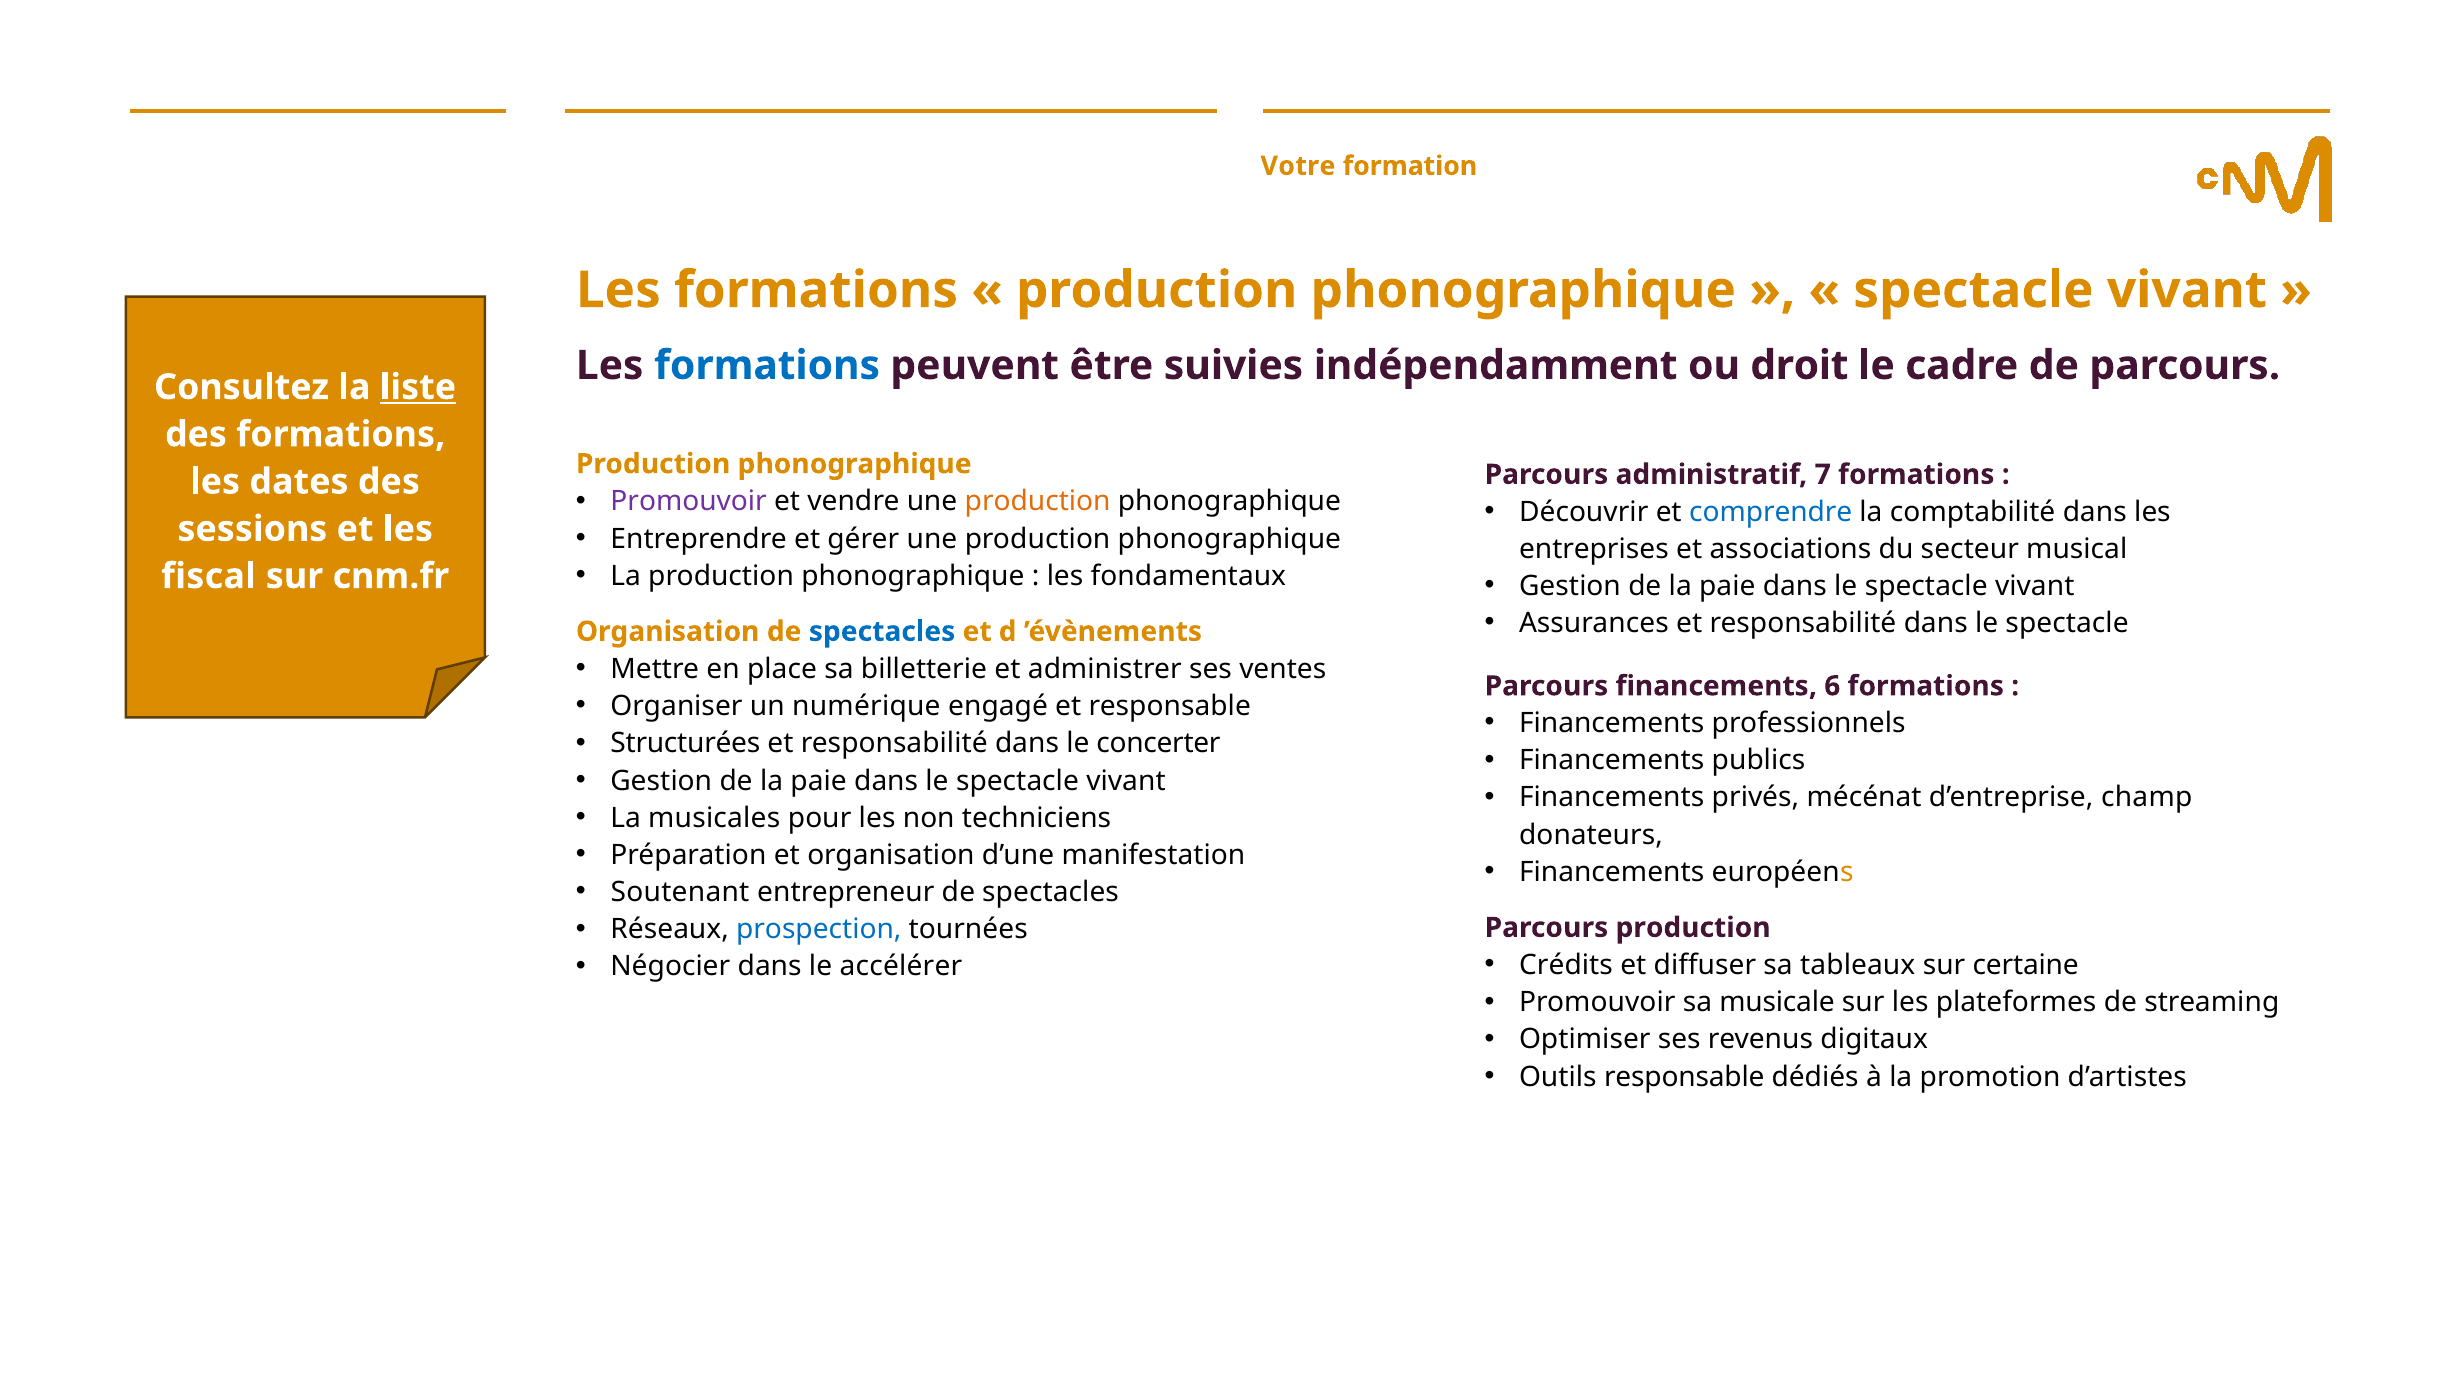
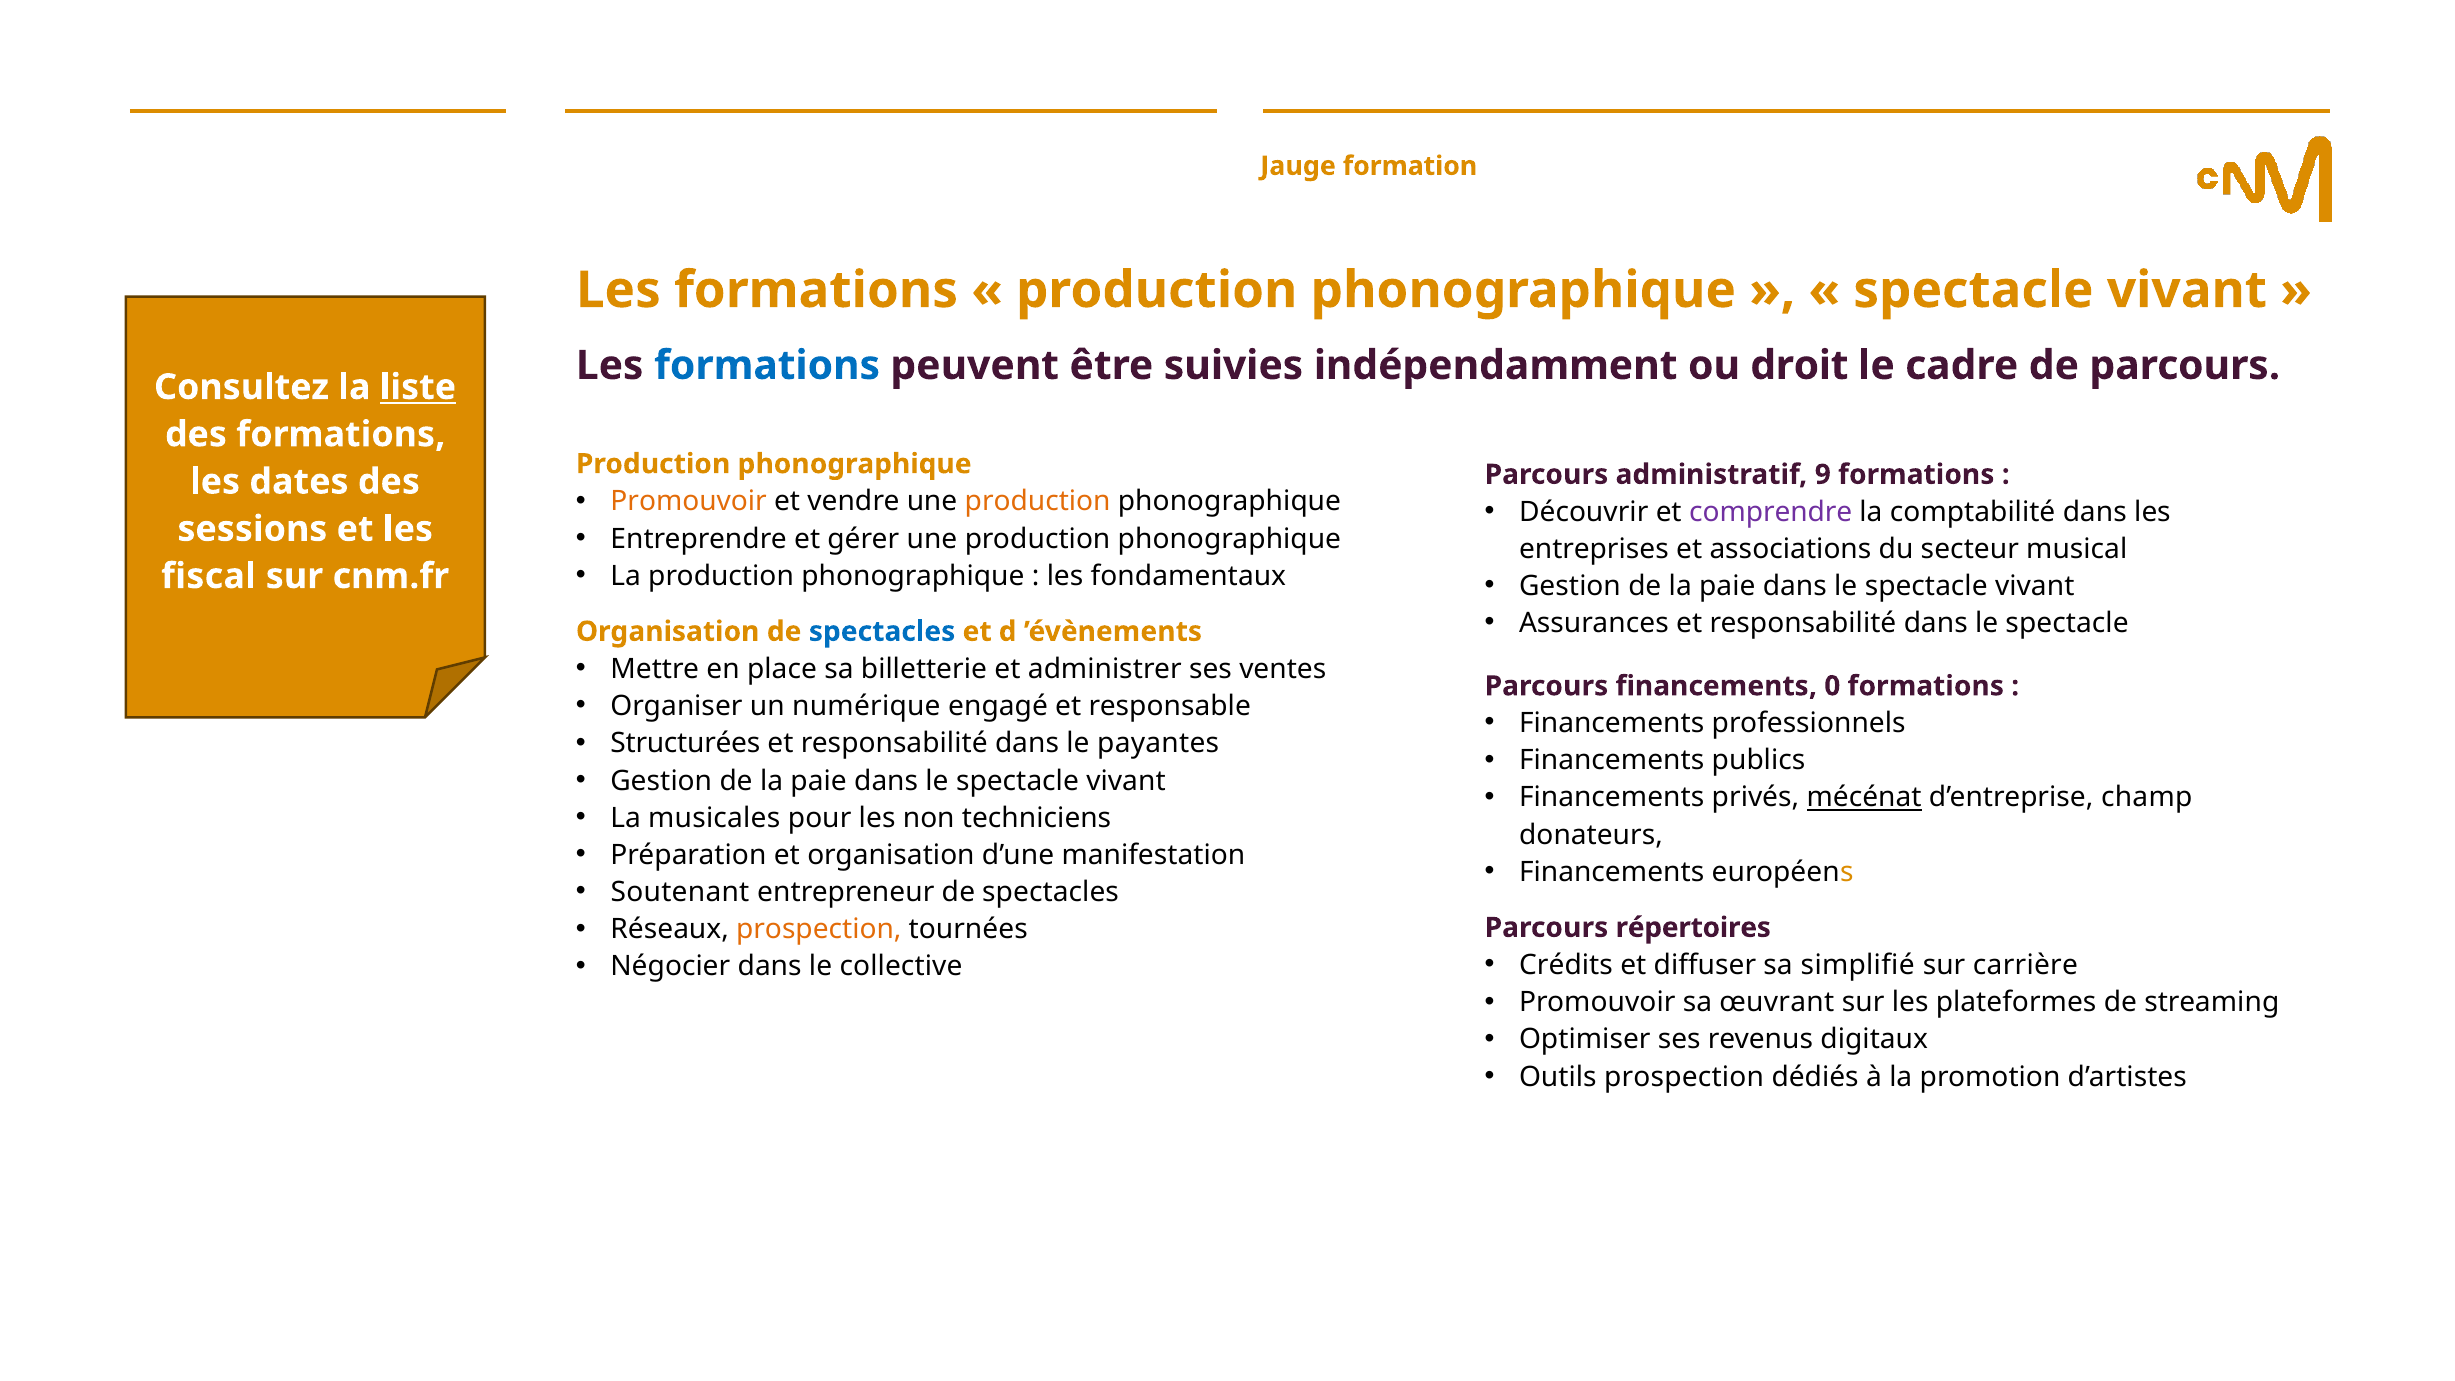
Votre: Votre -> Jauge
7: 7 -> 9
Promouvoir at (689, 502) colour: purple -> orange
comprendre colour: blue -> purple
6: 6 -> 0
concerter: concerter -> payantes
mécénat underline: none -> present
prospection at (819, 929) colour: blue -> orange
Parcours production: production -> répertoires
tableaux: tableaux -> simplifié
certaine: certaine -> carrière
accélérer: accélérer -> collective
musicale: musicale -> œuvrant
Outils responsable: responsable -> prospection
